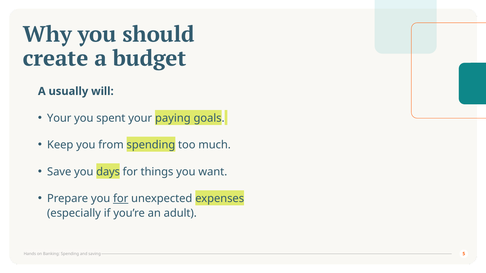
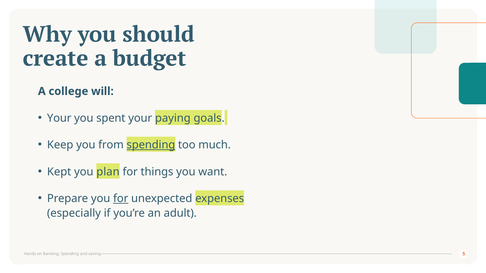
usually: usually -> college
spending at (151, 145) underline: none -> present
Save: Save -> Kept
days: days -> plan
